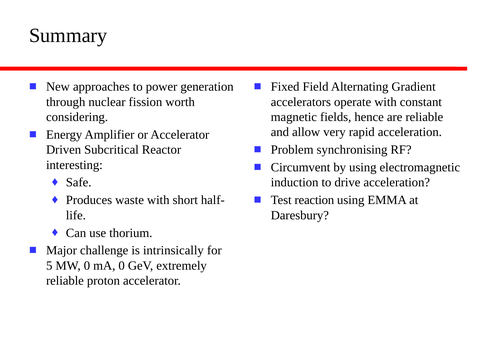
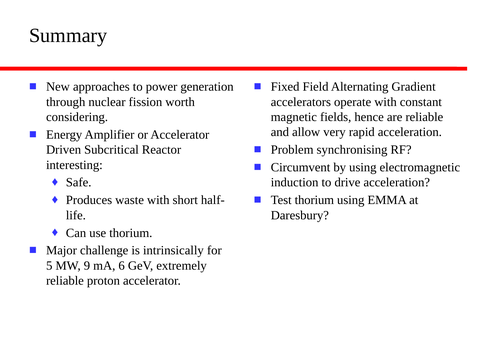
Test reaction: reaction -> thorium
MW 0: 0 -> 9
mA 0: 0 -> 6
